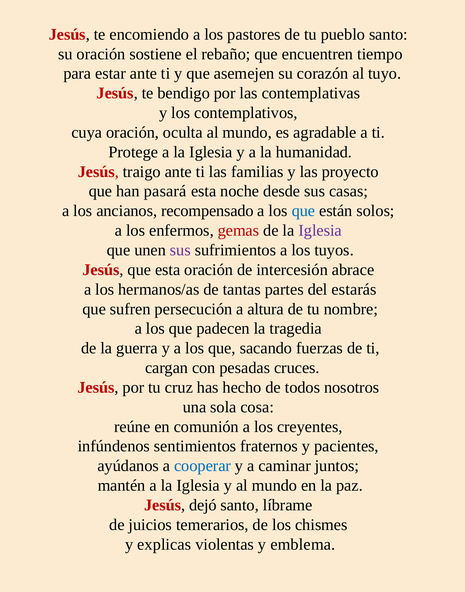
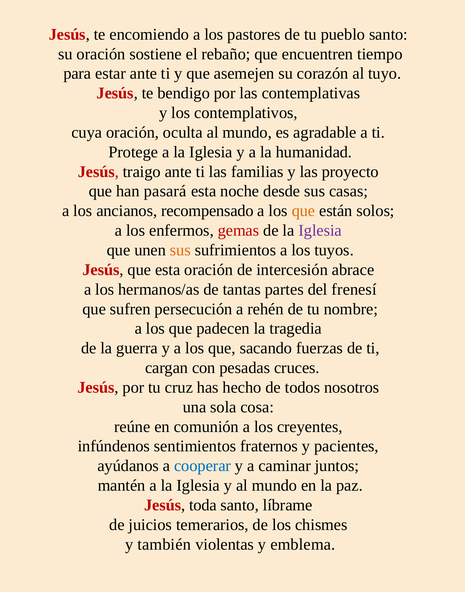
que at (303, 211) colour: blue -> orange
sus at (180, 250) colour: purple -> orange
estarás: estarás -> frenesí
altura: altura -> rehén
dejó: dejó -> toda
explicas: explicas -> también
